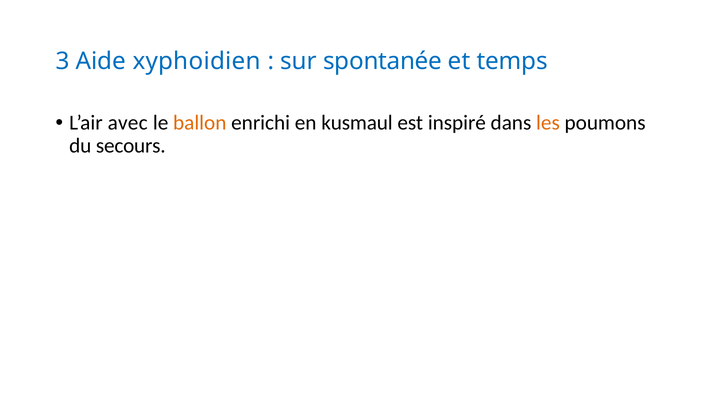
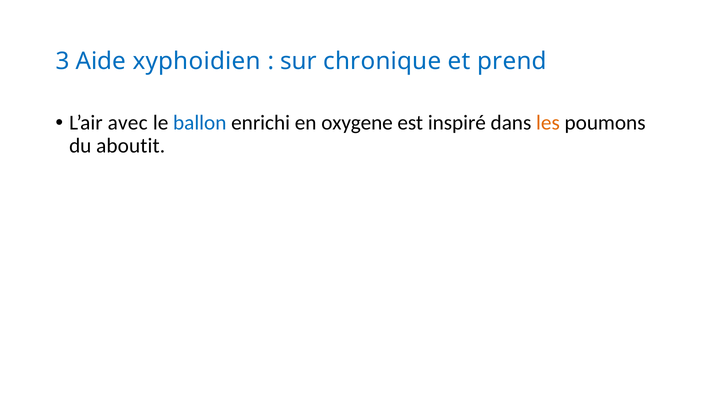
spontanée: spontanée -> chronique
temps: temps -> prend
ballon colour: orange -> blue
kusmaul: kusmaul -> oxygene
secours: secours -> aboutit
